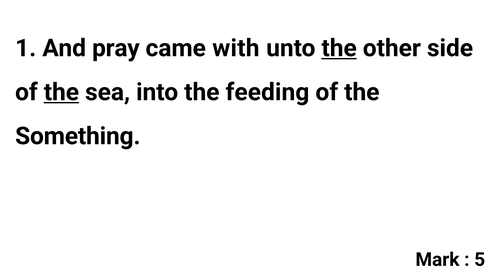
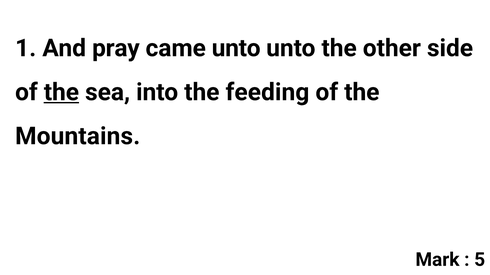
came with: with -> unto
the at (339, 48) underline: present -> none
Something: Something -> Mountains
